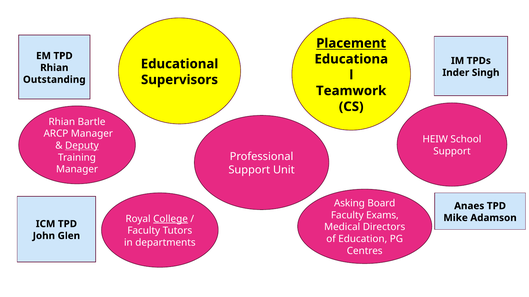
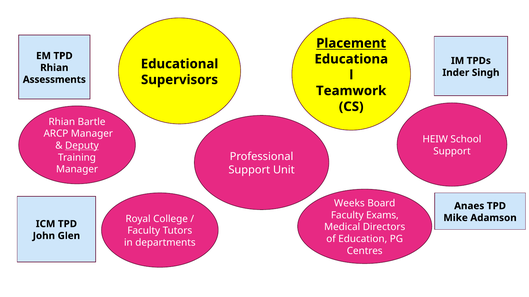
Outstanding: Outstanding -> Assessments
Asking: Asking -> Weeks
College underline: present -> none
